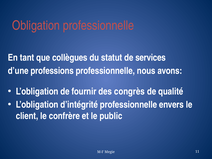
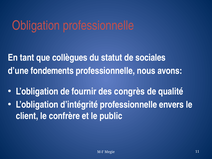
services: services -> sociales
professions: professions -> fondements
